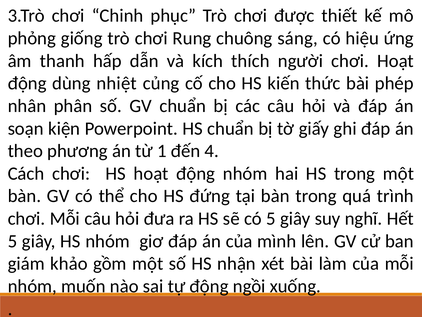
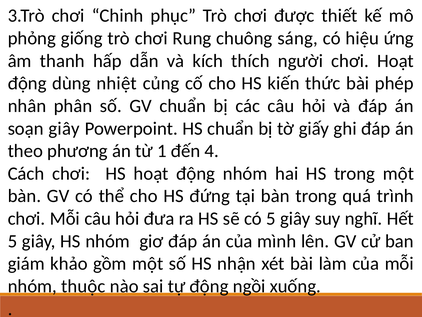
soạn kiện: kiện -> giây
muốn: muốn -> thuộc
